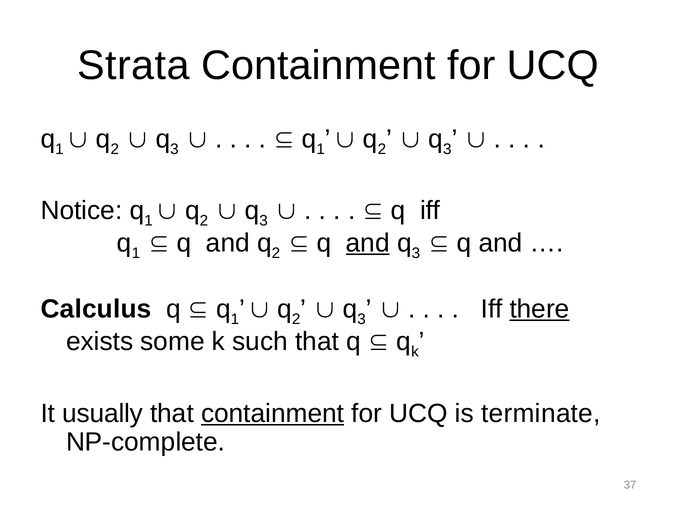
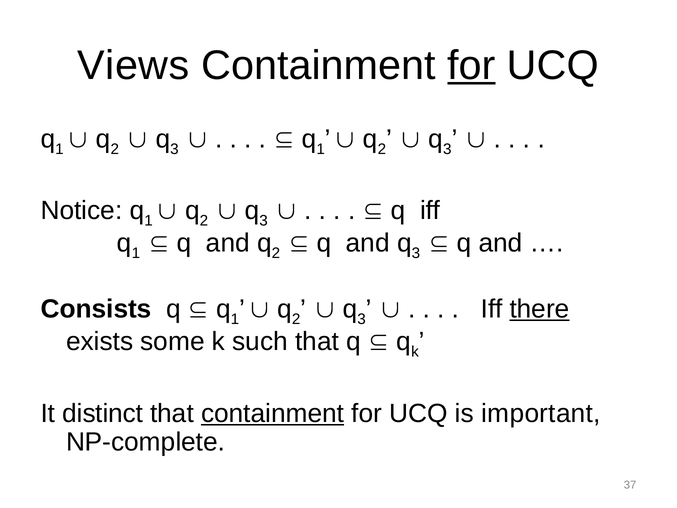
Strata: Strata -> Views
for at (471, 66) underline: none -> present
and at (368, 243) underline: present -> none
Calculus: Calculus -> Consists
usually: usually -> distinct
terminate: terminate -> important
